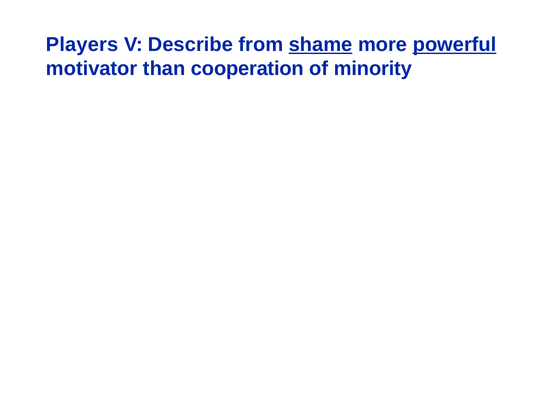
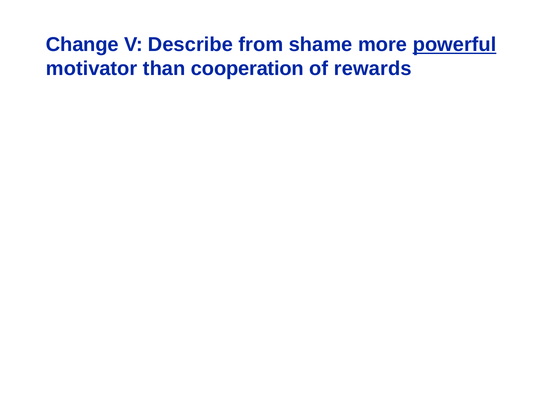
Players: Players -> Change
shame underline: present -> none
minority: minority -> rewards
